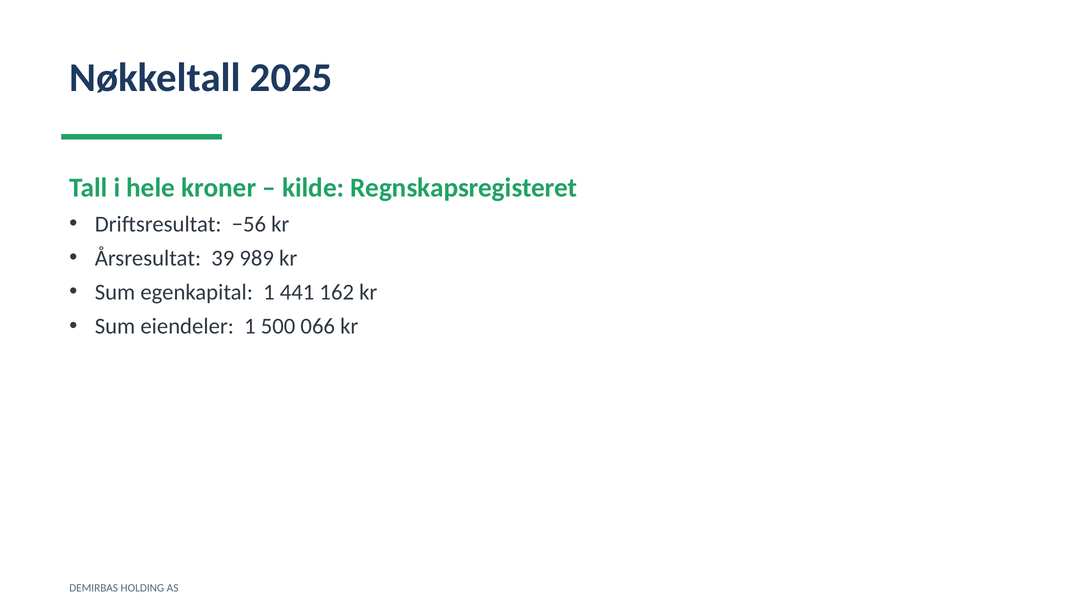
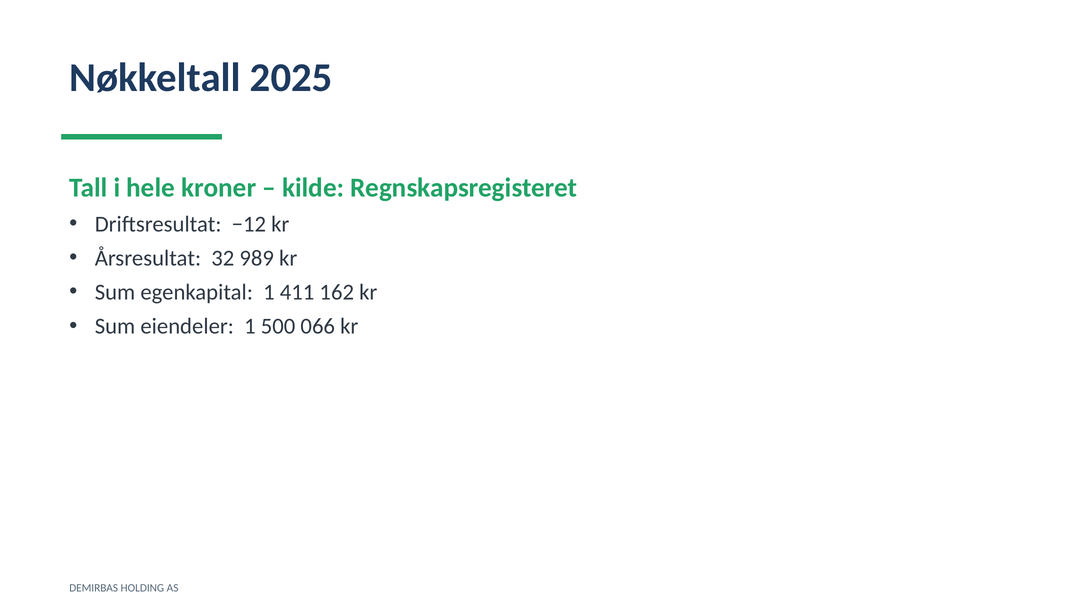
−56: −56 -> −12
39: 39 -> 32
441: 441 -> 411
